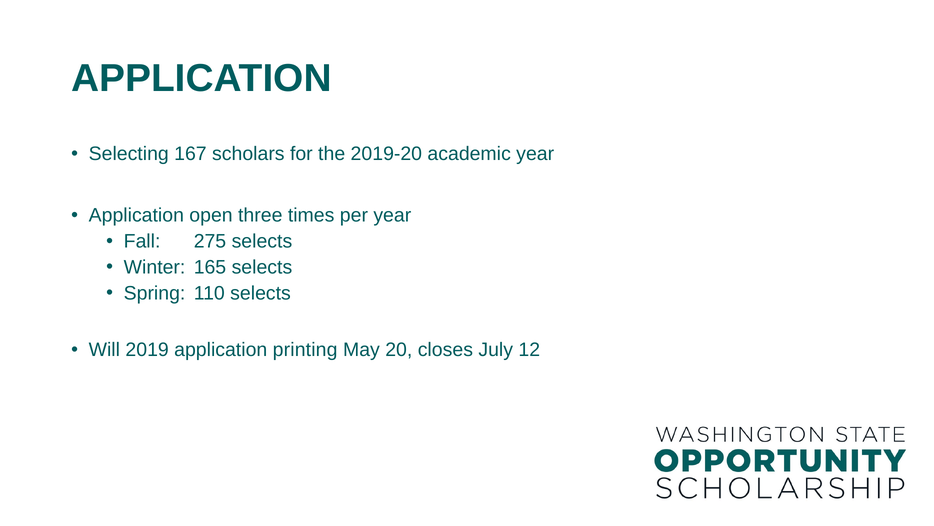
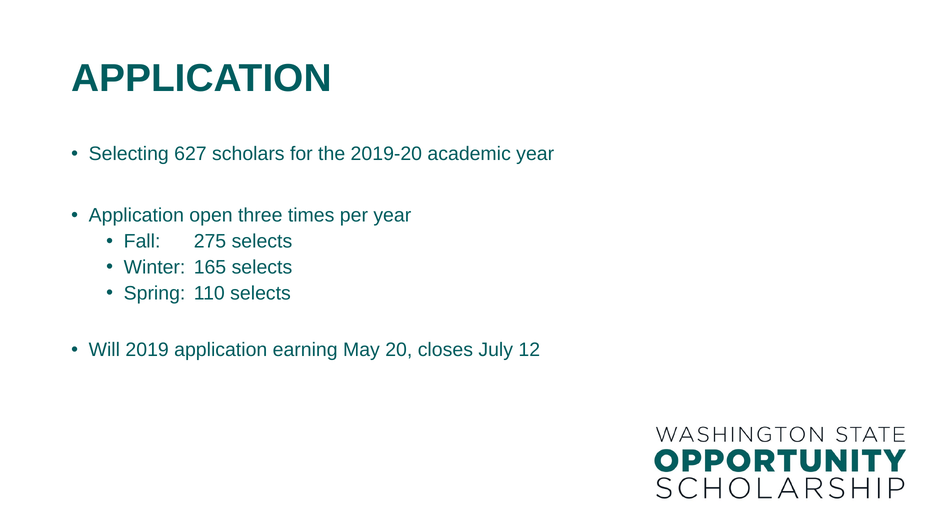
167: 167 -> 627
printing: printing -> earning
